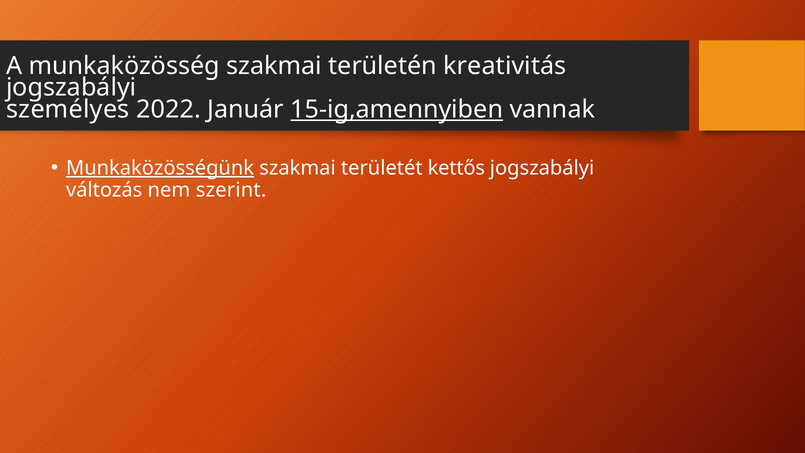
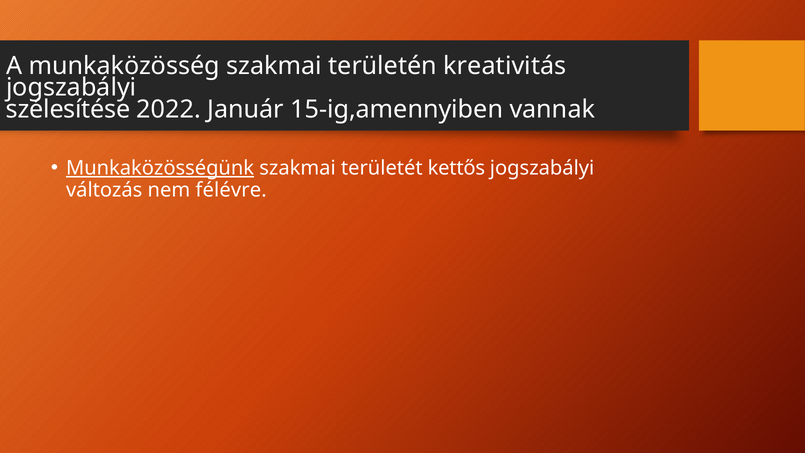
személyes: személyes -> szélesítése
15-ig,amennyiben underline: present -> none
szerint: szerint -> félévre
